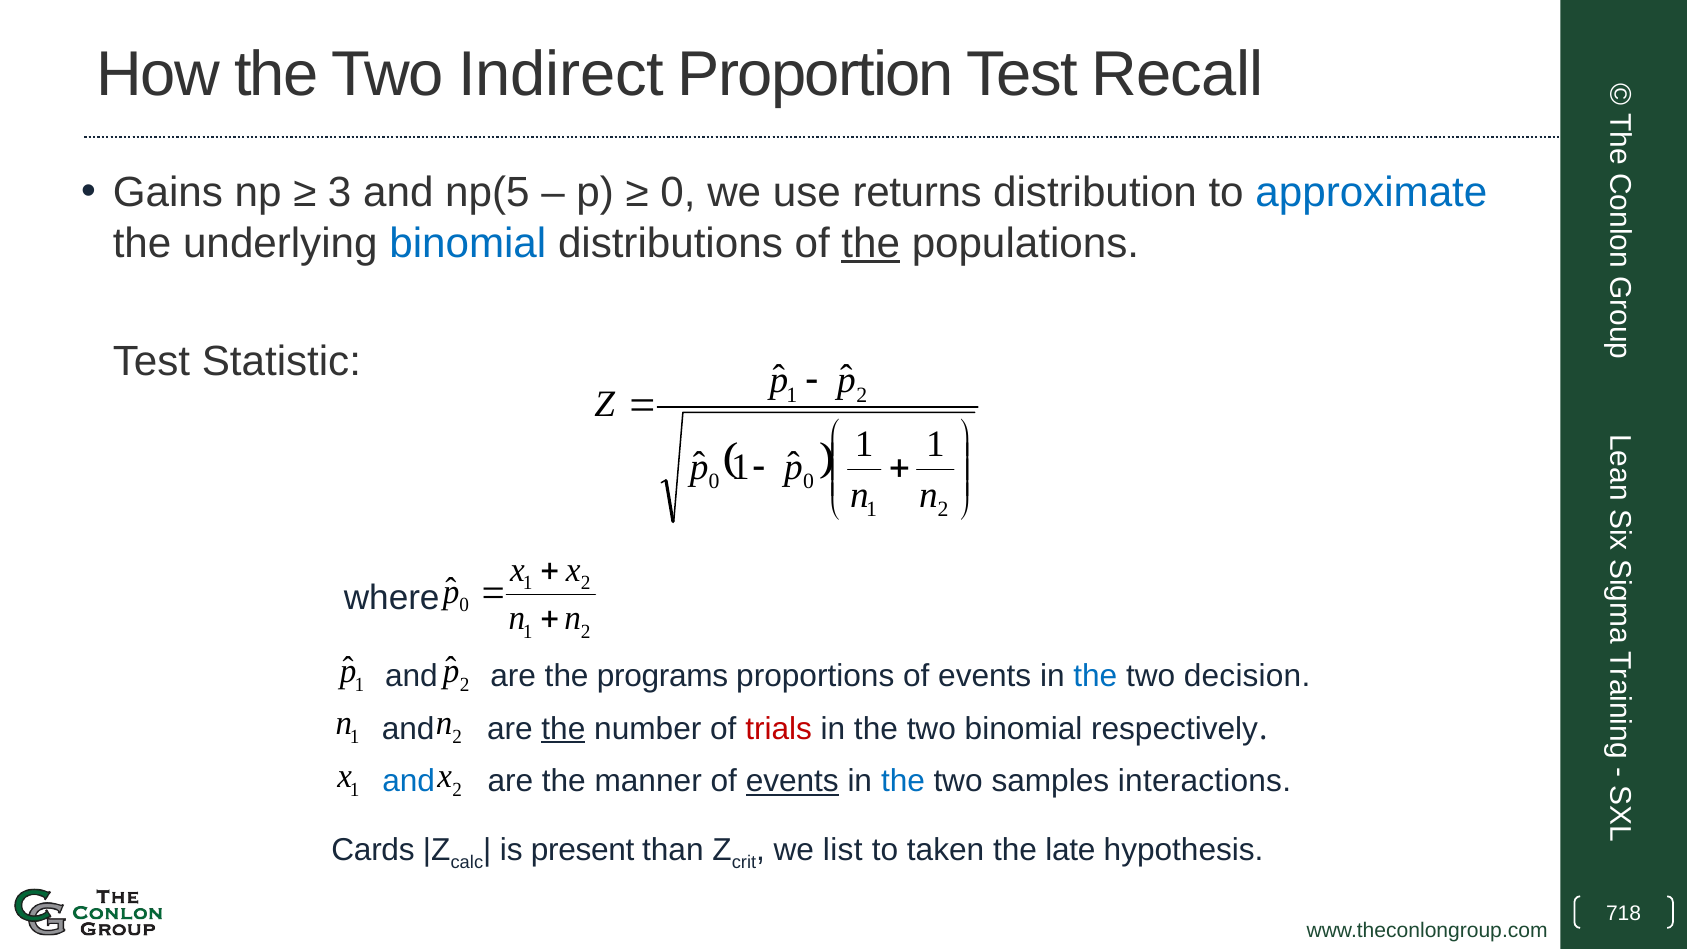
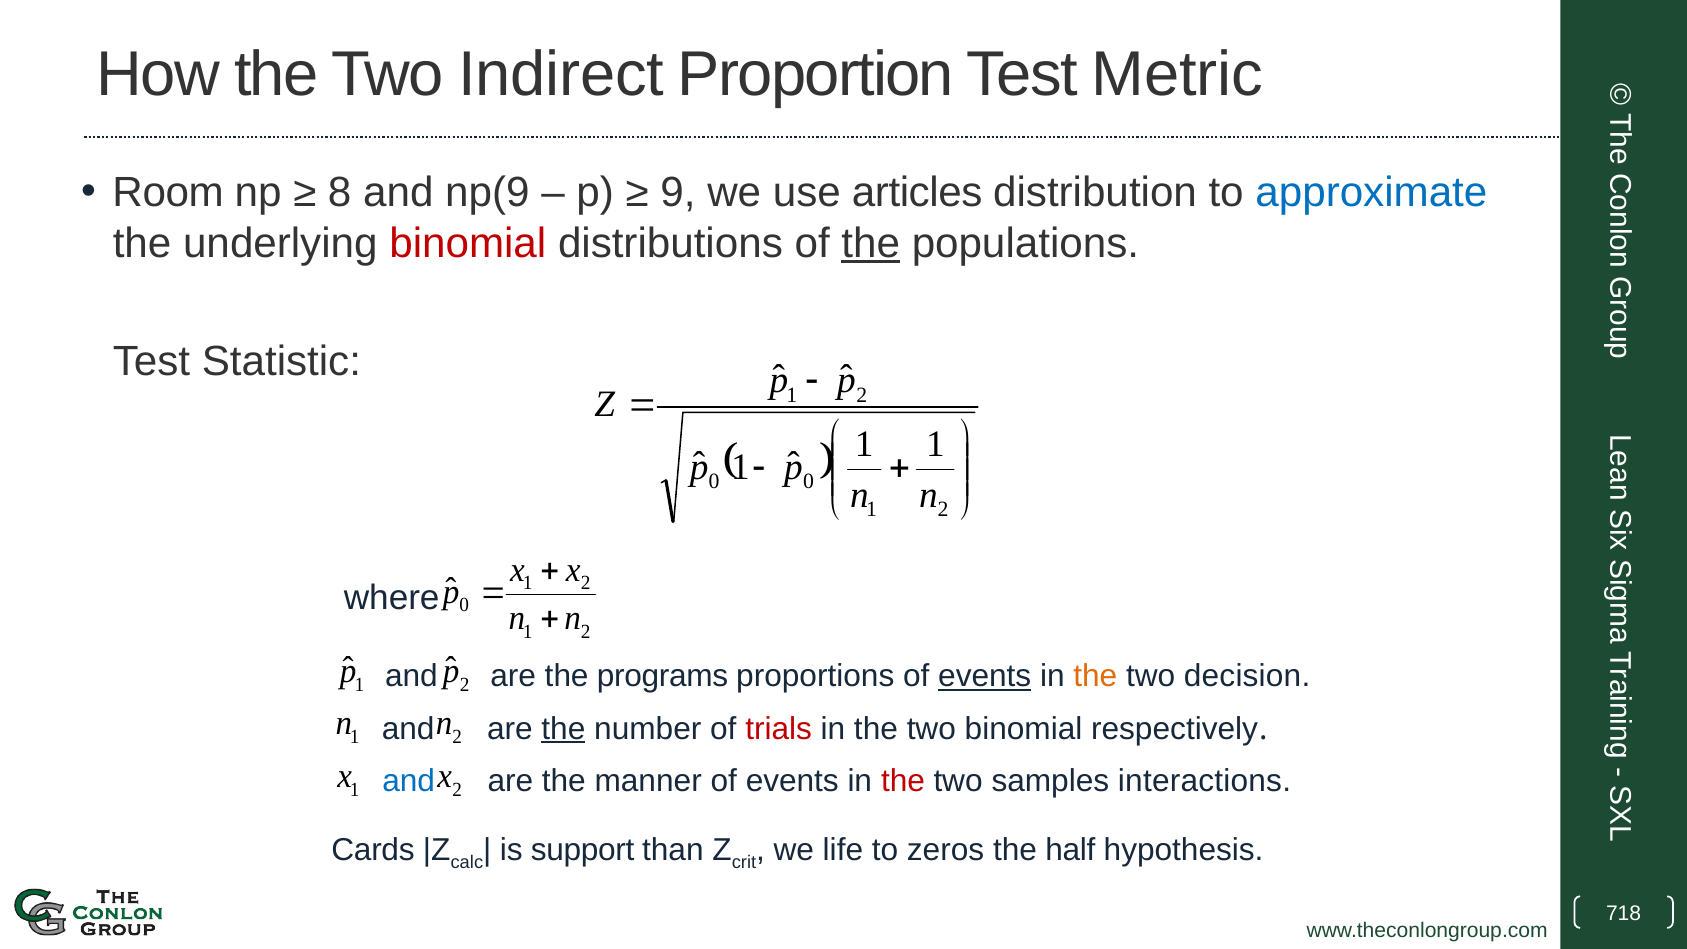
Recall: Recall -> Metric
Gains: Gains -> Room
3: 3 -> 8
np(5: np(5 -> np(9
0 at (678, 193): 0 -> 9
returns: returns -> articles
binomial at (468, 243) colour: blue -> red
events at (985, 676) underline: none -> present
the at (1095, 676) colour: blue -> orange
events at (792, 781) underline: present -> none
the at (903, 781) colour: blue -> red
present: present -> support
list: list -> life
taken: taken -> zeros
late: late -> half
